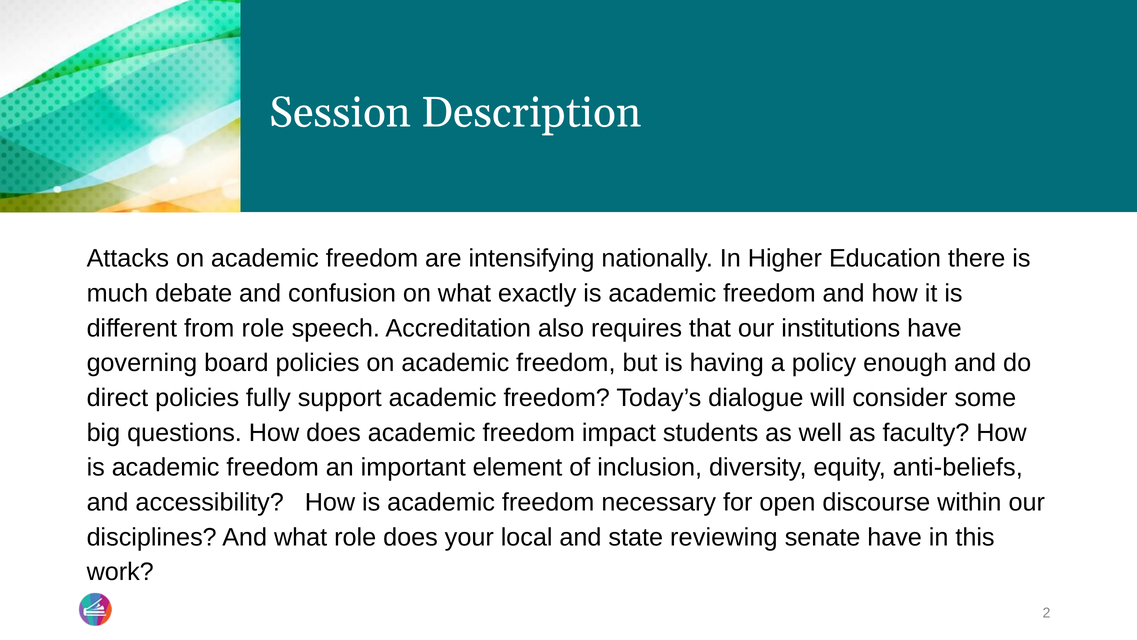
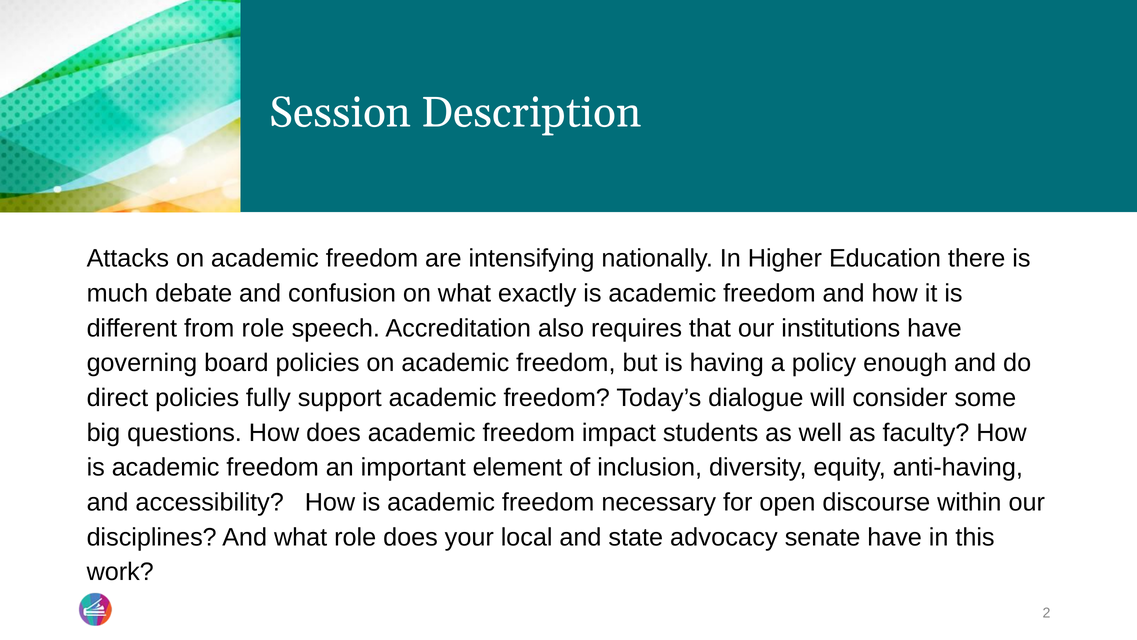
anti-beliefs: anti-beliefs -> anti-having
reviewing: reviewing -> advocacy
